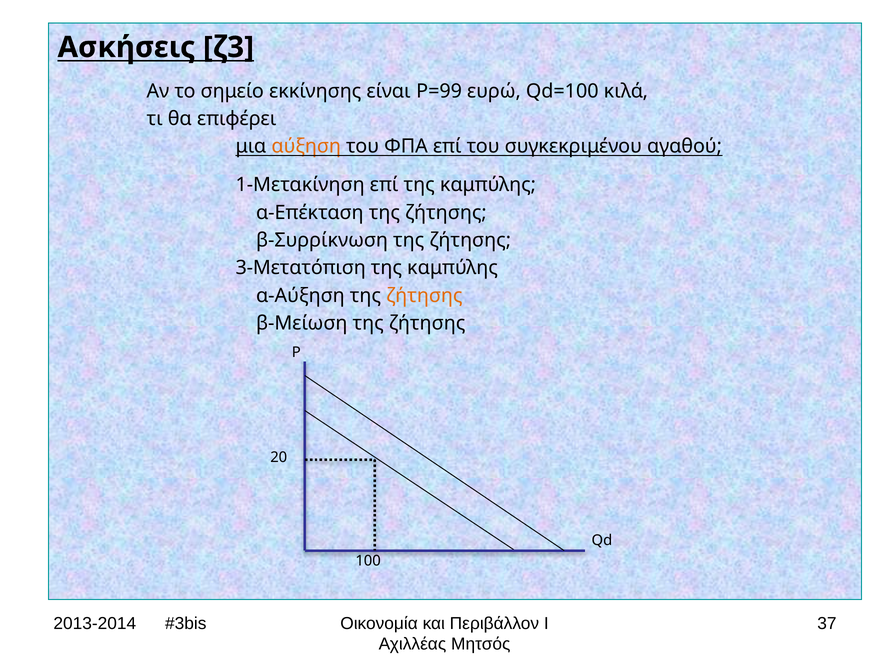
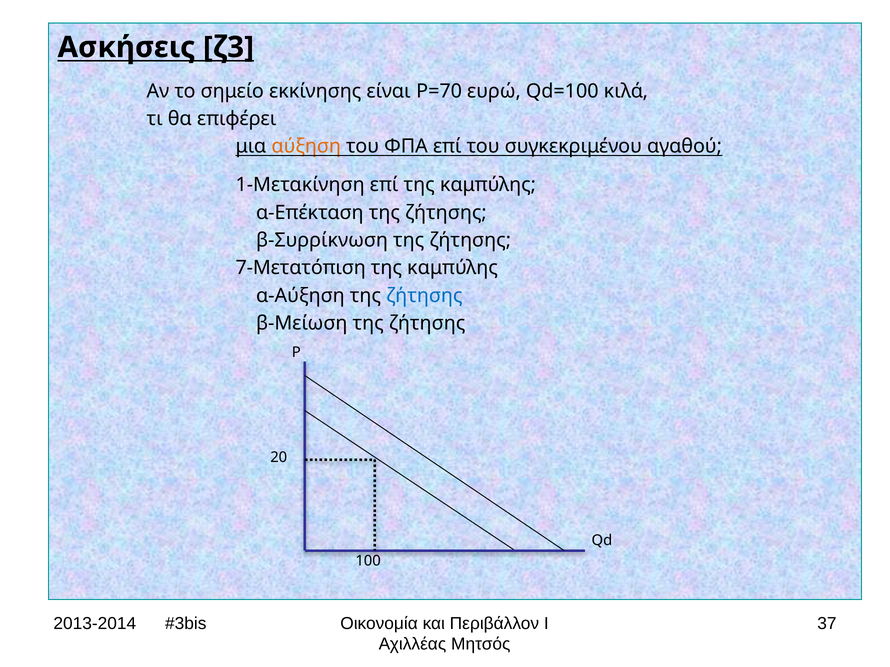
P=99: P=99 -> P=70
3-Μετατόπιση: 3-Μετατόπιση -> 7-Μετατόπιση
ζήτησης at (424, 296) colour: orange -> blue
